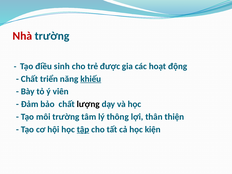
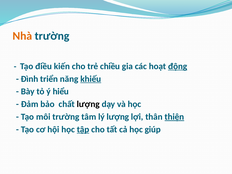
Nhà colour: red -> orange
sinh: sinh -> kiến
được: được -> chiều
động underline: none -> present
Chất at (29, 79): Chất -> Đình
viên: viên -> hiểu
lý thông: thông -> lượng
thiện underline: none -> present
kiện: kiện -> giúp
